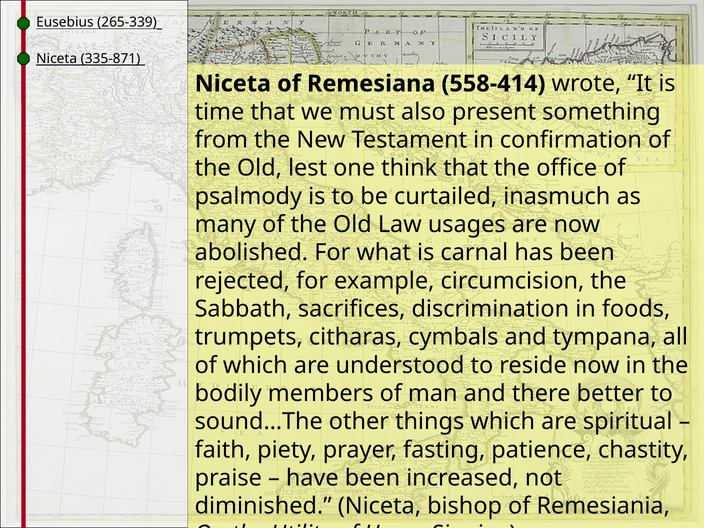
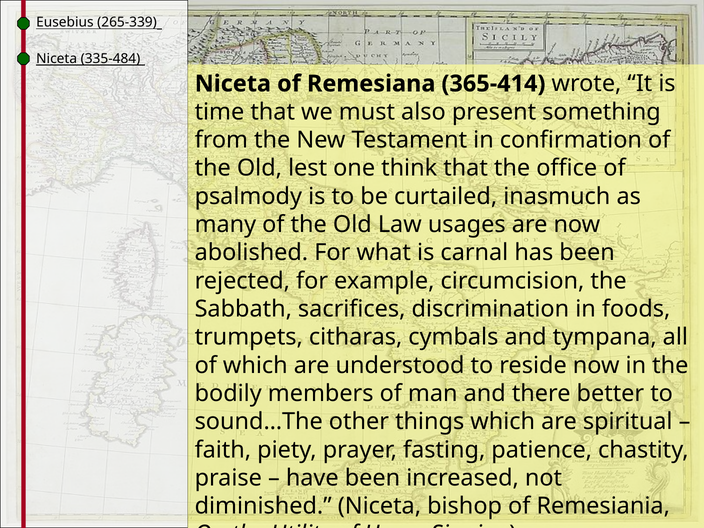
335-871: 335-871 -> 335-484
558-414: 558-414 -> 365-414
